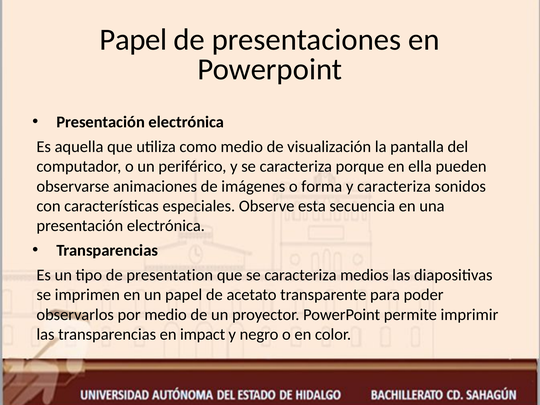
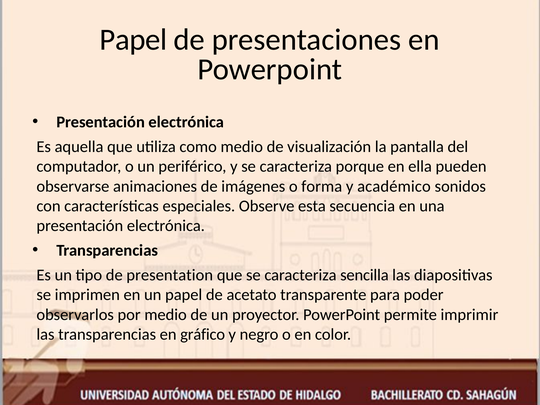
y caracteriza: caracteriza -> académico
medios: medios -> sencilla
impact: impact -> gráfico
